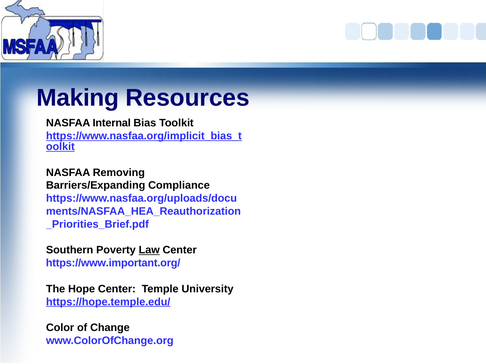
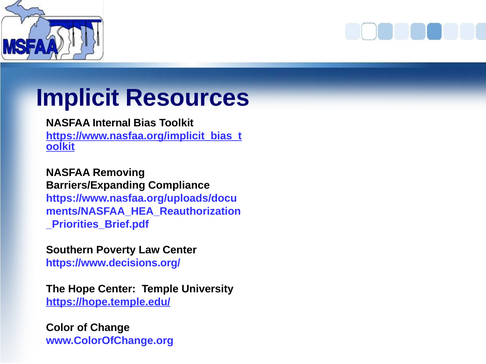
Making: Making -> Implicit
Law underline: present -> none
https://www.important.org/: https://www.important.org/ -> https://www.decisions.org/
